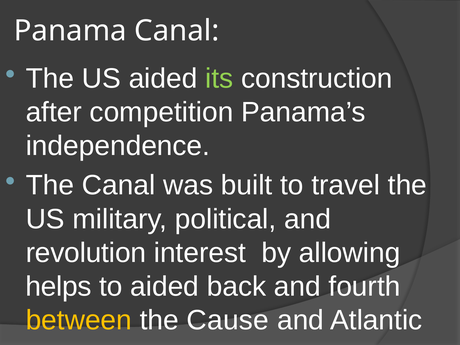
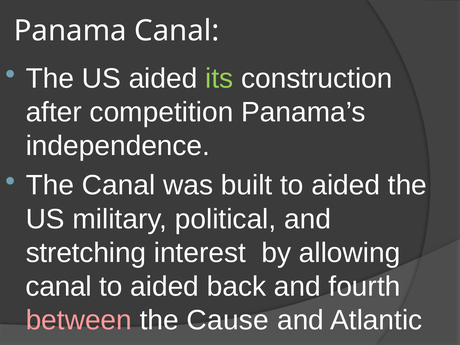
built to travel: travel -> aided
revolution: revolution -> stretching
helps at (59, 287): helps -> canal
between colour: yellow -> pink
